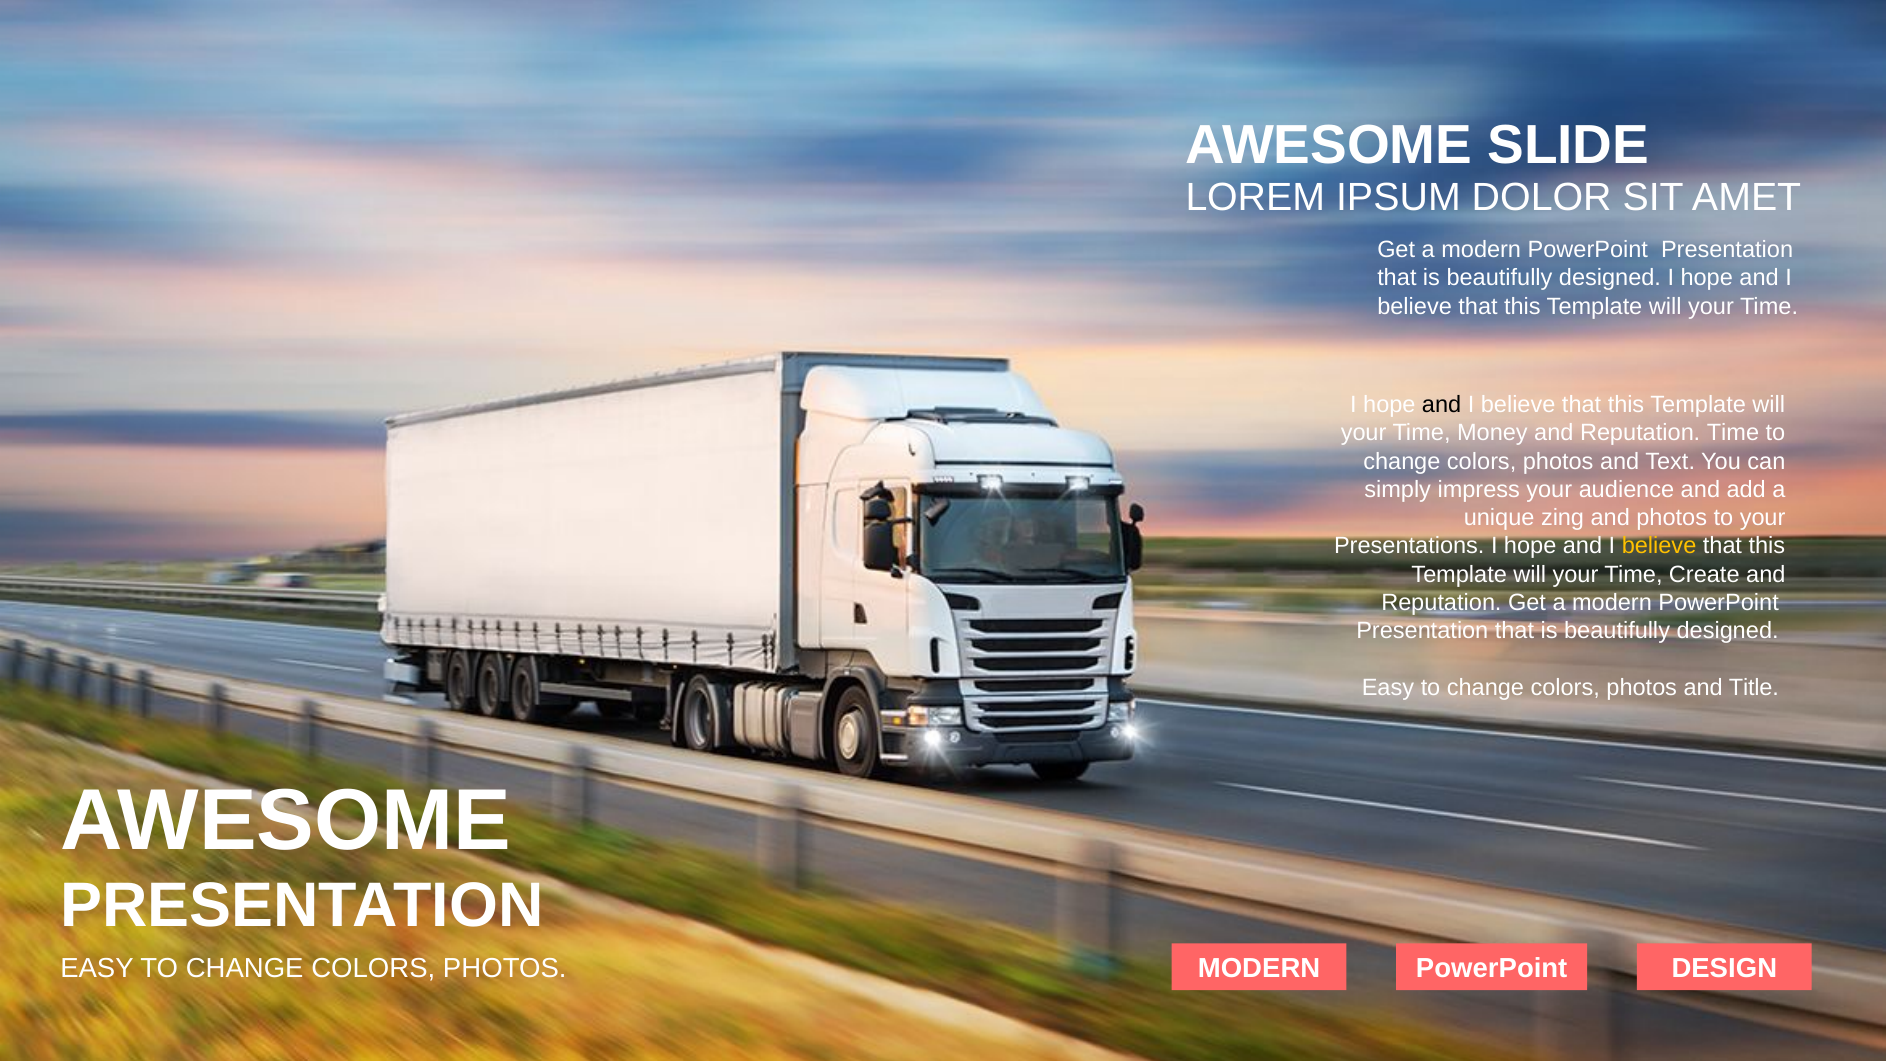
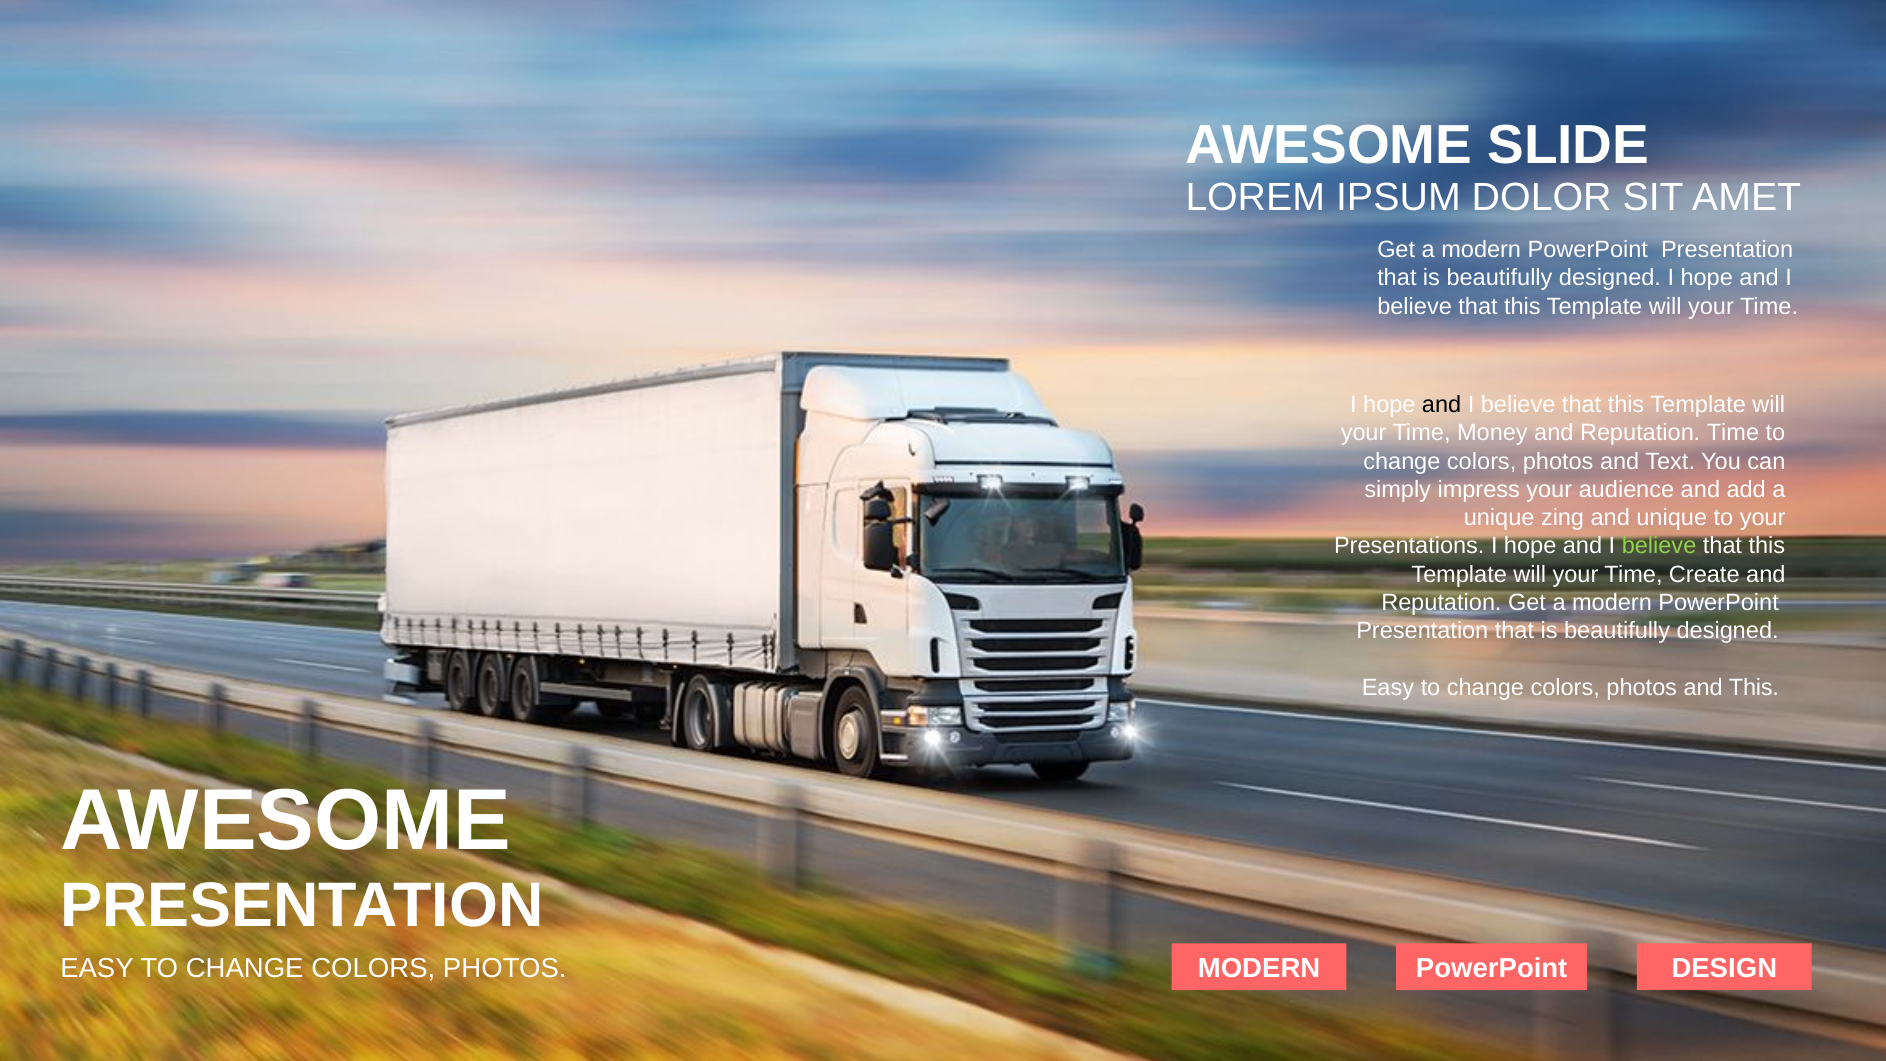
and photos: photos -> unique
believe at (1659, 546) colour: yellow -> light green
and Title: Title -> This
